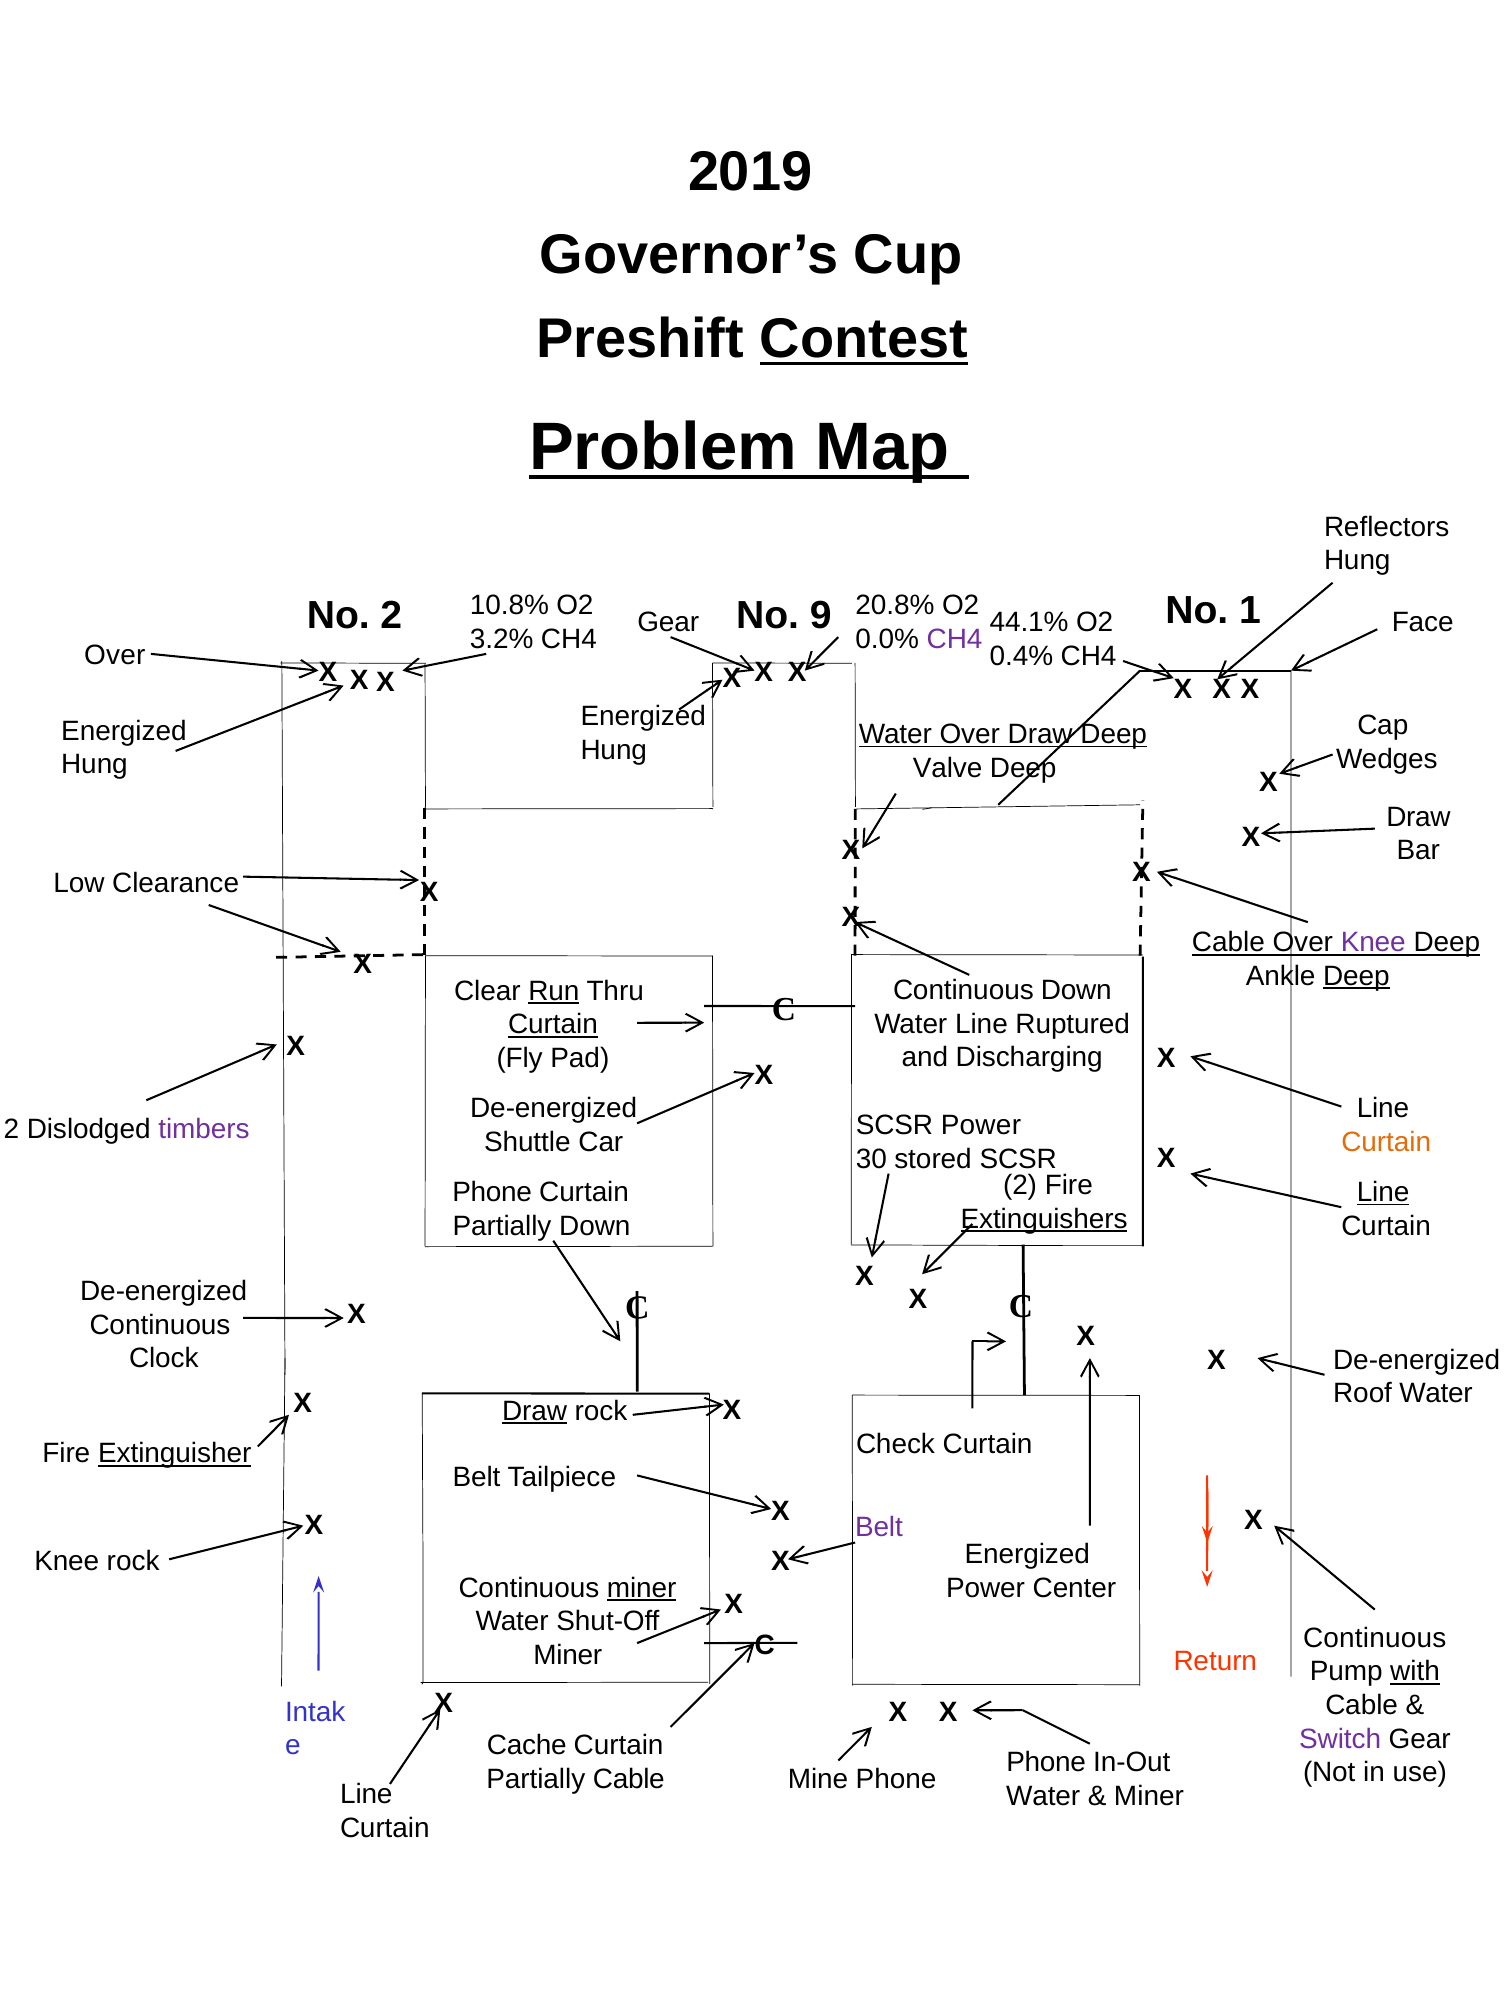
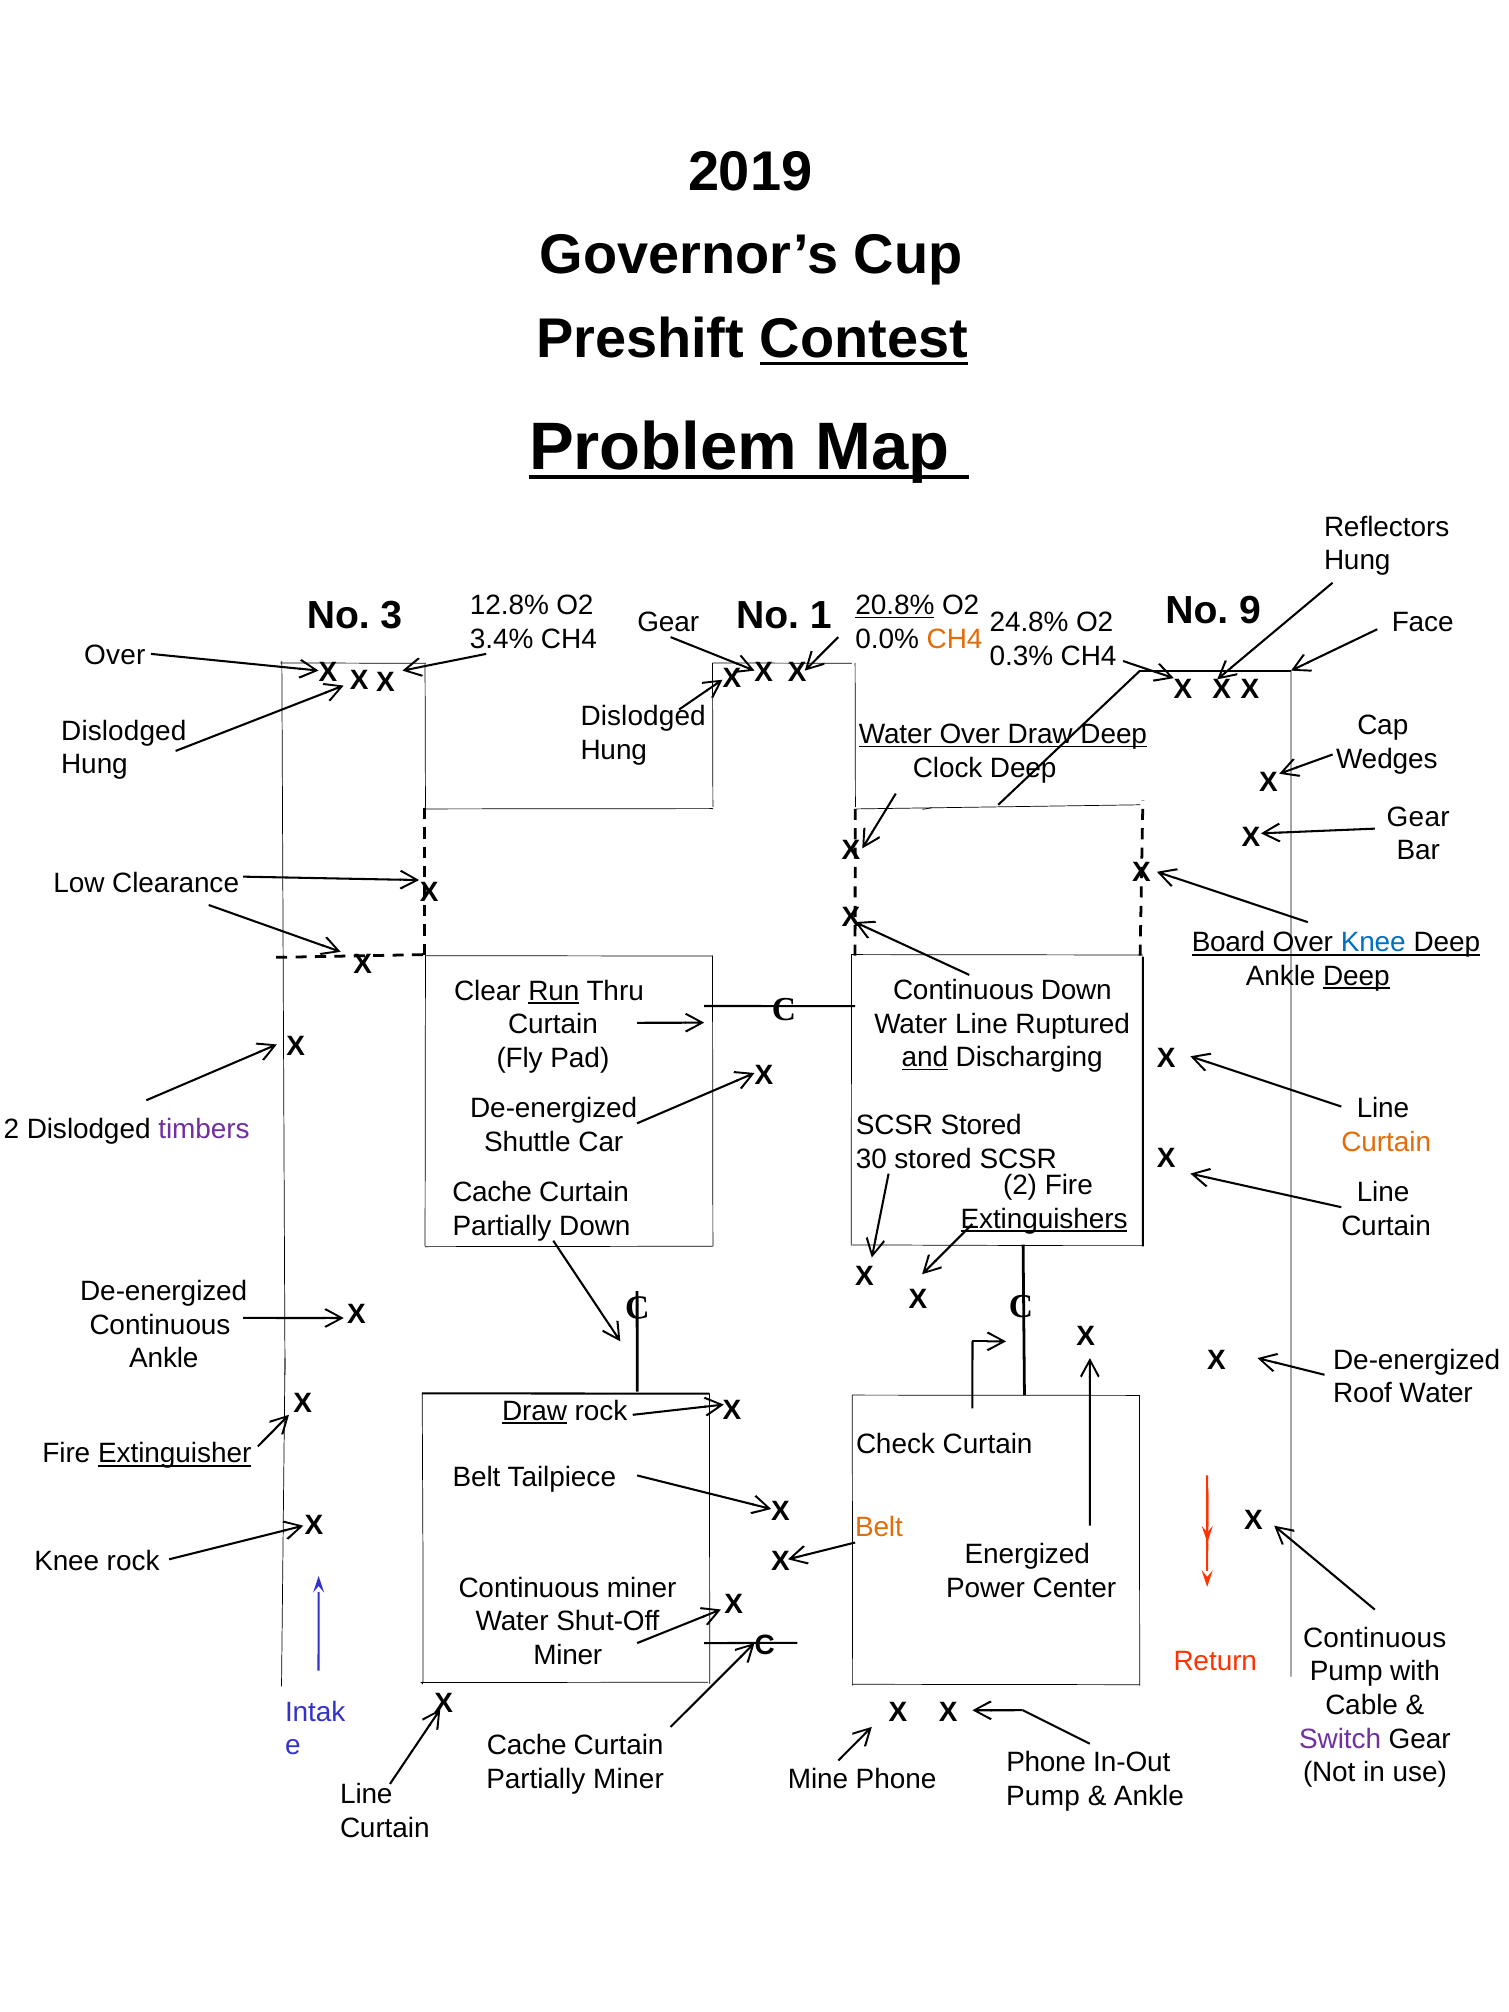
10.8%: 10.8% -> 12.8%
20.8% underline: none -> present
No 2: 2 -> 3
9: 9 -> 1
1: 1 -> 9
44.1%: 44.1% -> 24.8%
3.2%: 3.2% -> 3.4%
CH4 at (955, 639) colour: purple -> orange
0.4%: 0.4% -> 0.3%
Energized at (643, 717): Energized -> Dislodged
Energized at (124, 731): Energized -> Dislodged
Valve: Valve -> Clock
Draw at (1418, 817): Draw -> Gear
Cable at (1228, 943): Cable -> Board
Knee at (1373, 943) colour: purple -> blue
Curtain at (553, 1025) underline: present -> none
and underline: none -> present
SCSR Power: Power -> Stored
Phone at (492, 1192): Phone -> Cache
Line at (1383, 1192) underline: present -> none
Clock at (164, 1359): Clock -> Ankle
Belt at (879, 1528) colour: purple -> orange
miner at (642, 1588) underline: present -> none
with underline: present -> none
Partially Cable: Cable -> Miner
Water at (1043, 1796): Water -> Pump
Miner at (1149, 1796): Miner -> Ankle
